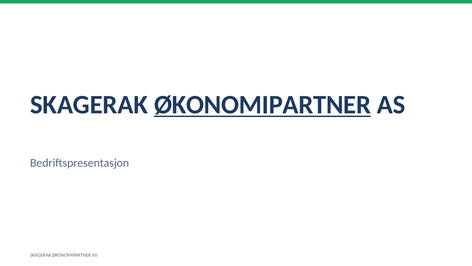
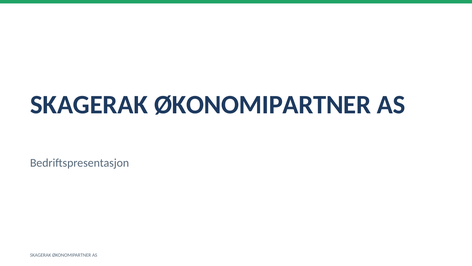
ØKONOMIPARTNER at (263, 105) underline: present -> none
